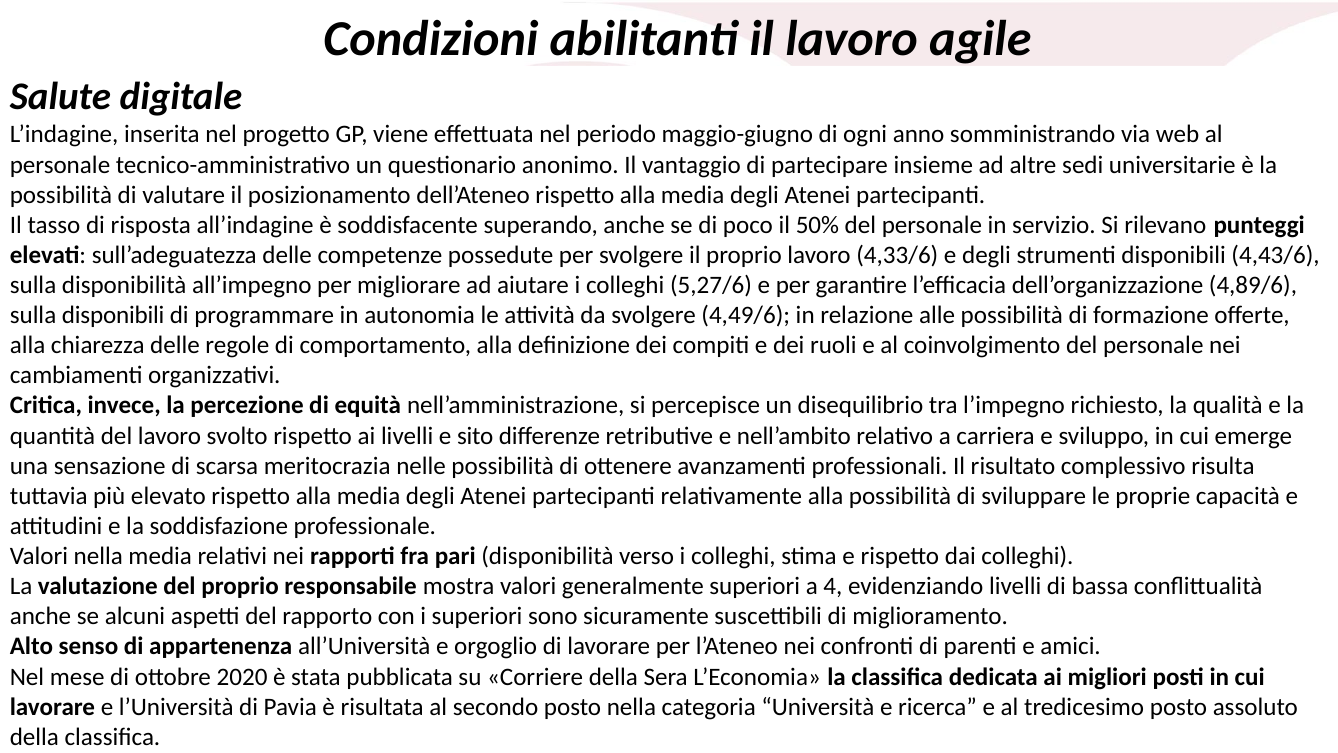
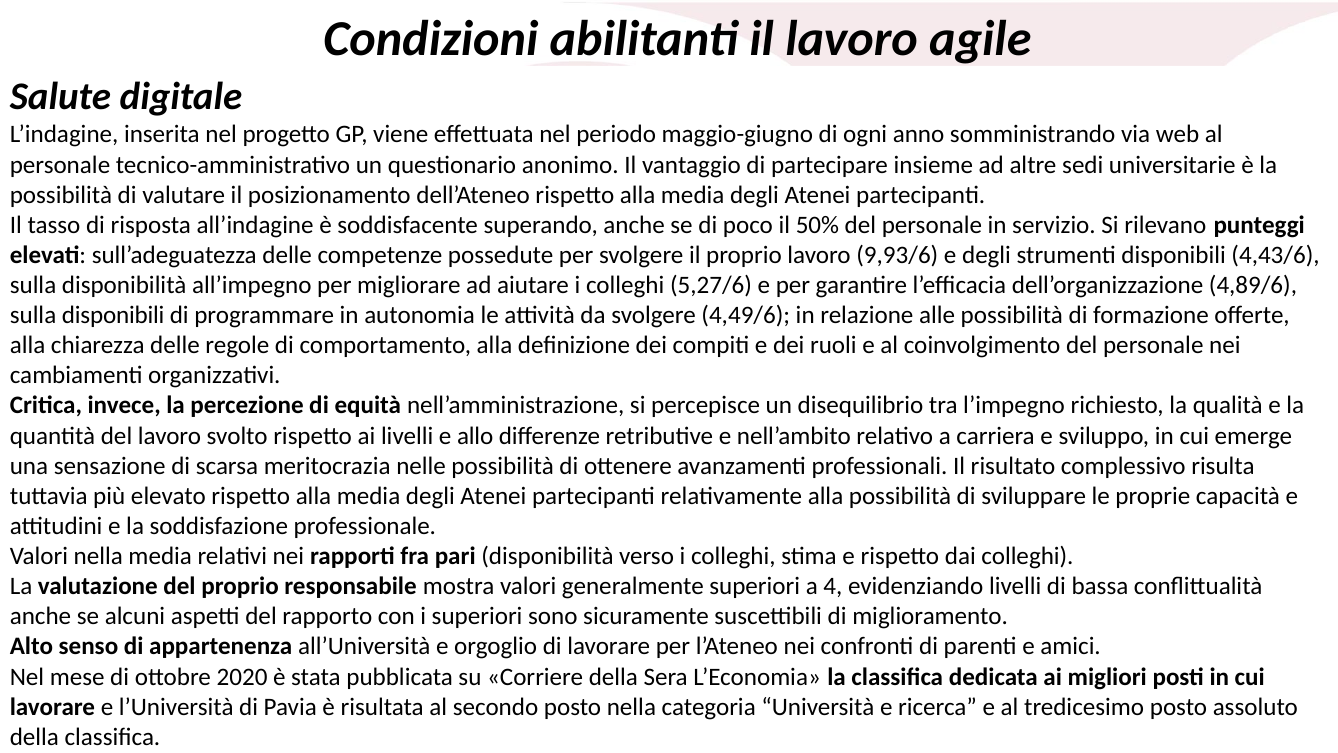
4,33/6: 4,33/6 -> 9,93/6
sito: sito -> allo
